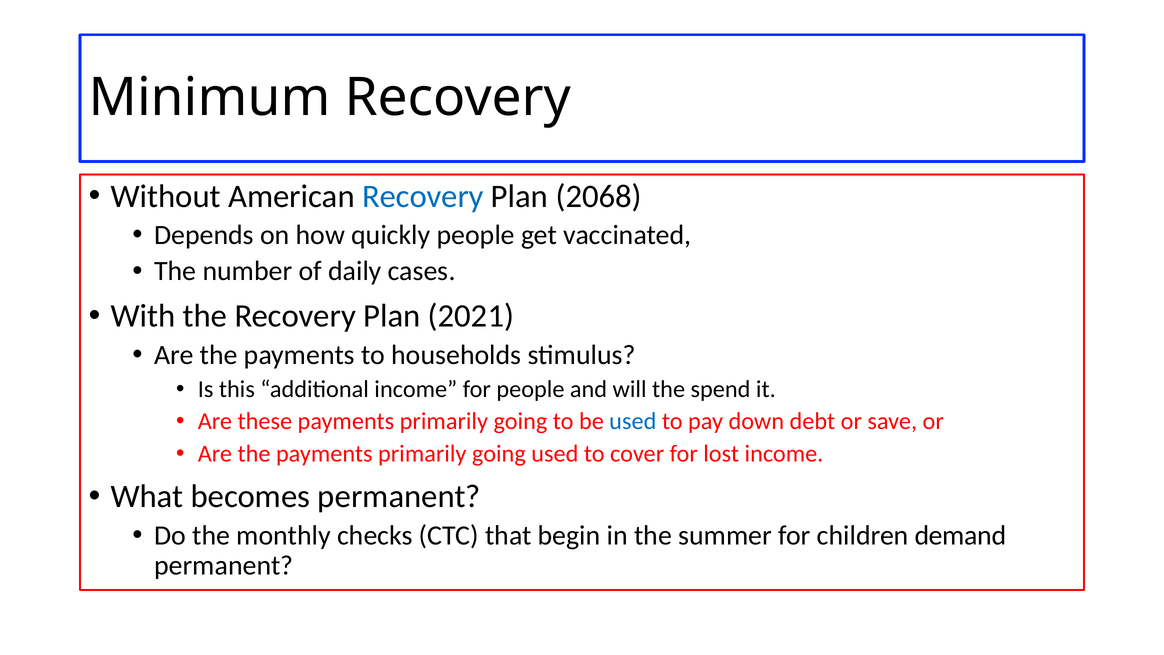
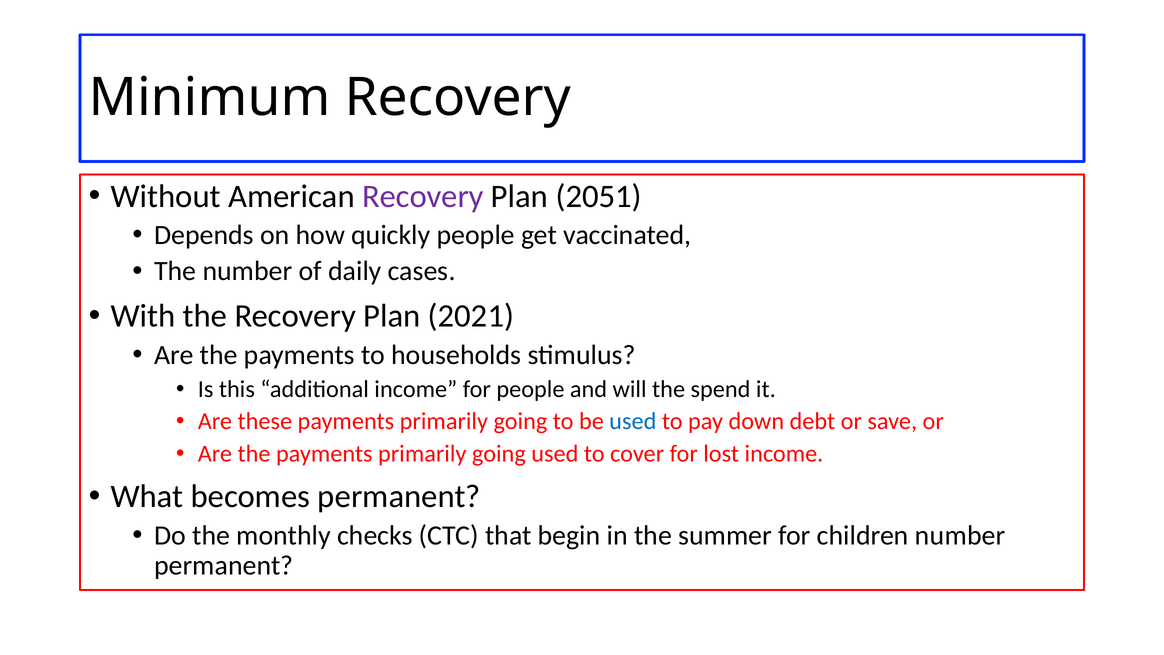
Recovery at (423, 196) colour: blue -> purple
2068: 2068 -> 2051
children demand: demand -> number
